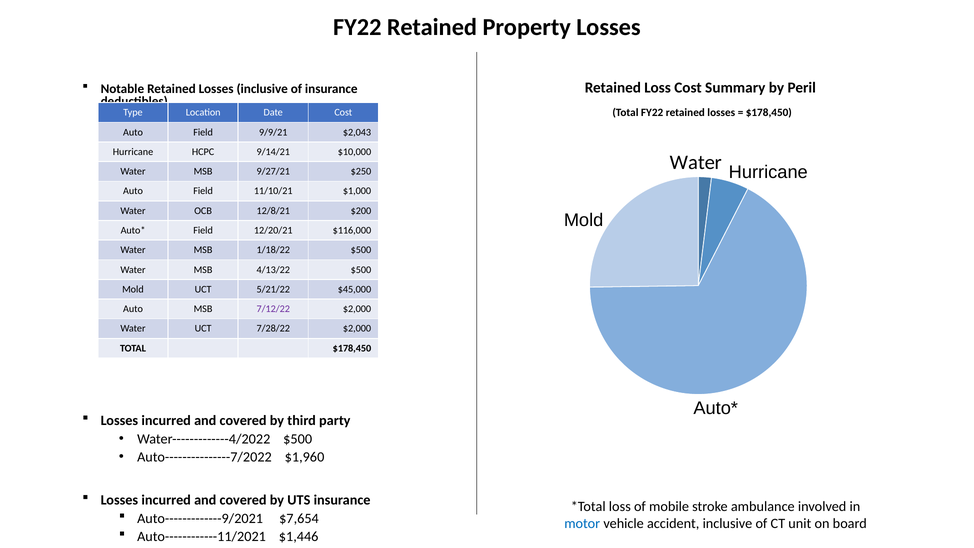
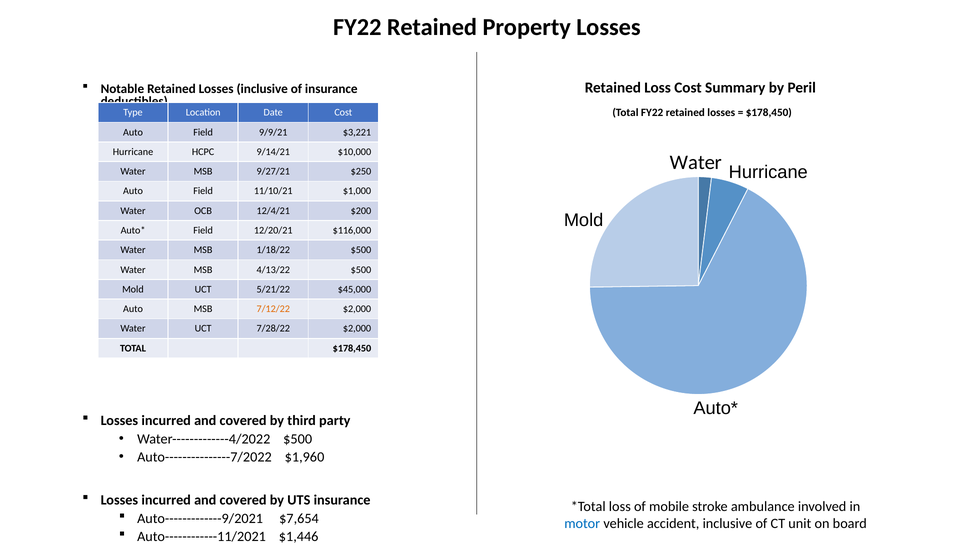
$2,043: $2,043 -> $3,221
12/8/21: 12/8/21 -> 12/4/21
7/12/22 colour: purple -> orange
